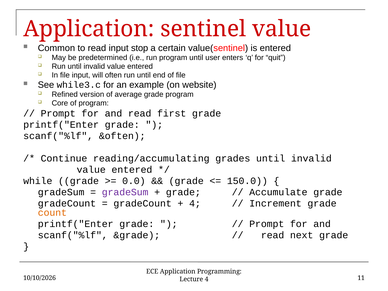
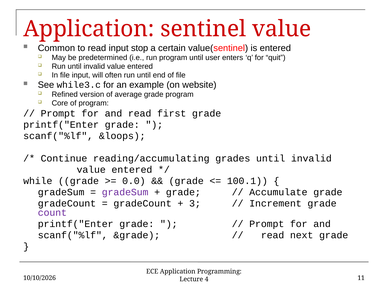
&often: &often -> &loops
150.0: 150.0 -> 100.1
4 at (195, 203): 4 -> 3
count colour: orange -> purple
